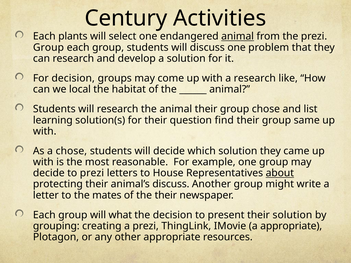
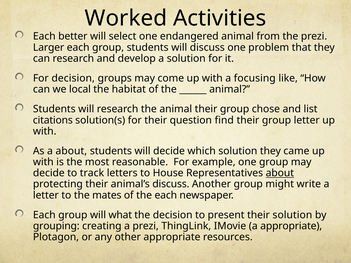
Century: Century -> Worked
plants: plants -> better
animal at (238, 36) underline: present -> none
Group at (48, 47): Group -> Larger
a research: research -> focusing
learning: learning -> citations
group same: same -> letter
a chose: chose -> about
to prezi: prezi -> track
the their: their -> each
